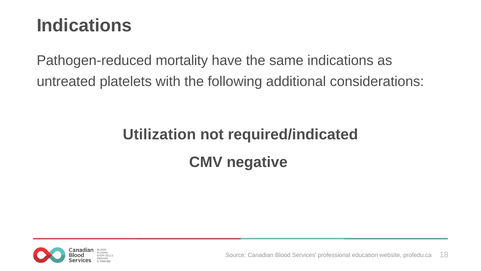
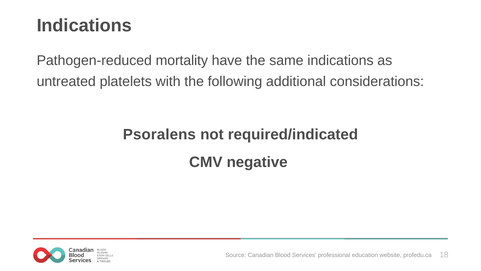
Utilization: Utilization -> Psoralens
